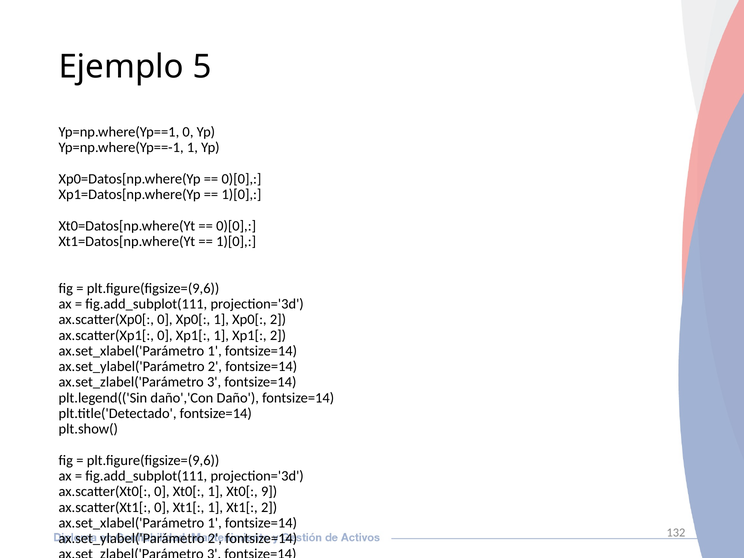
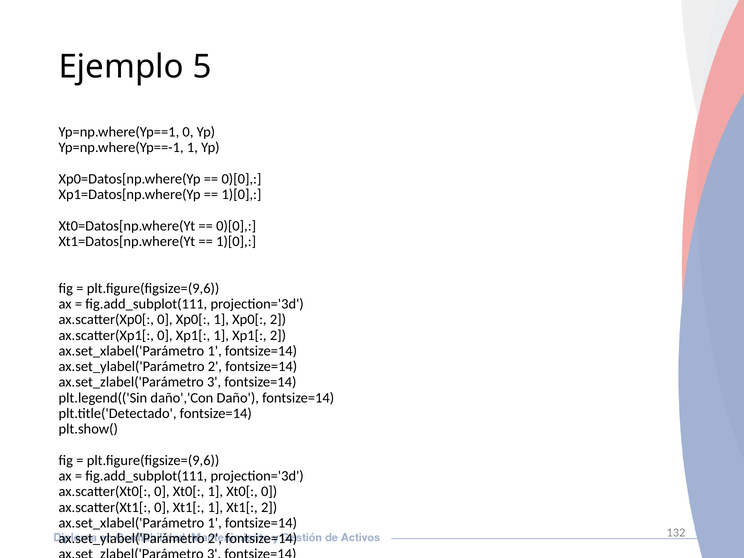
Xt0[ 9: 9 -> 0
